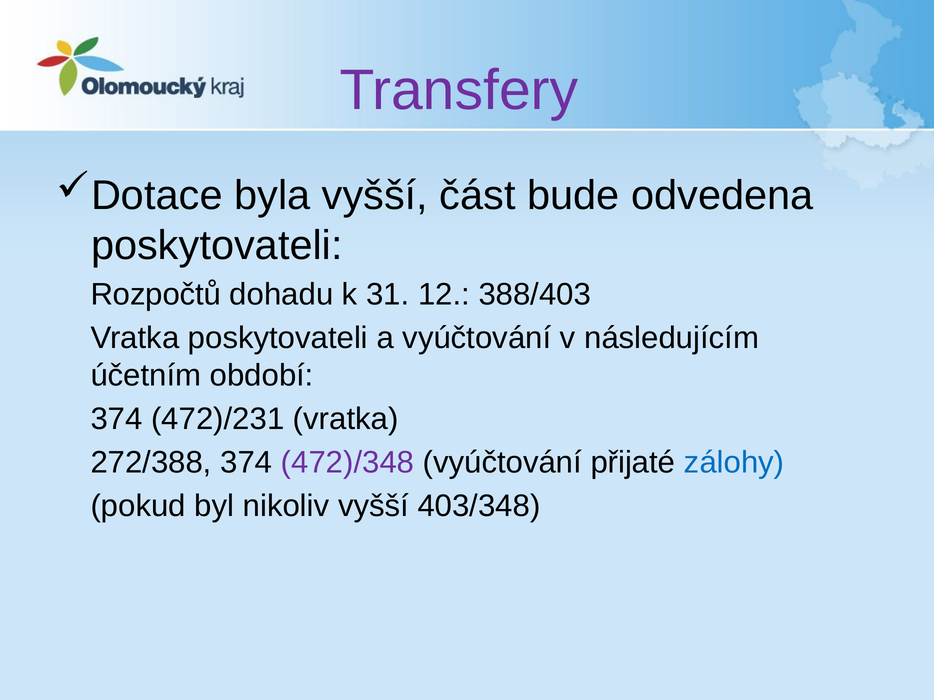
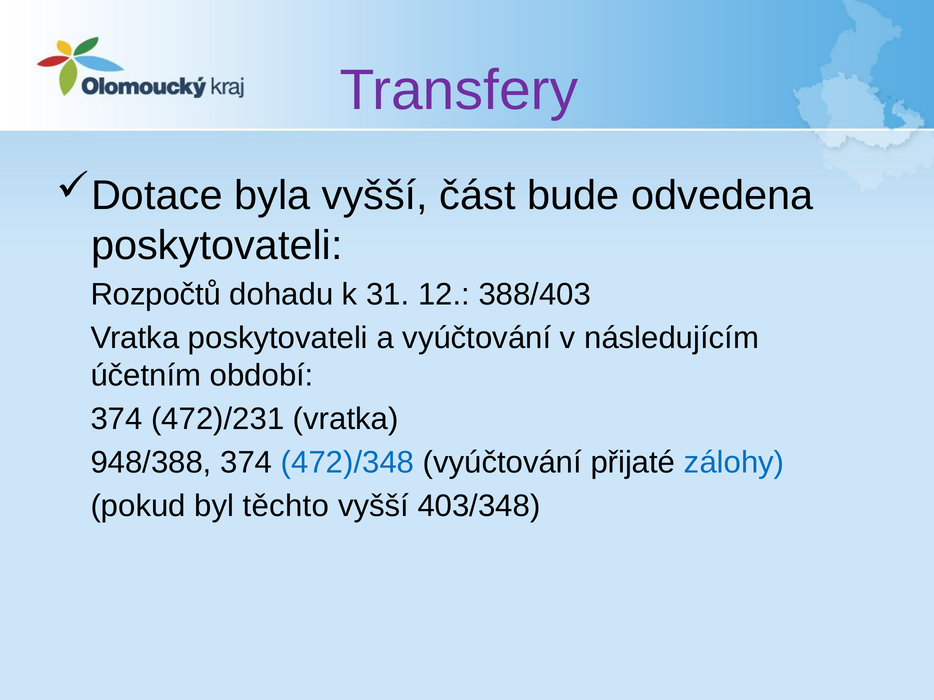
272/388: 272/388 -> 948/388
472)/348 colour: purple -> blue
nikoliv: nikoliv -> těchto
